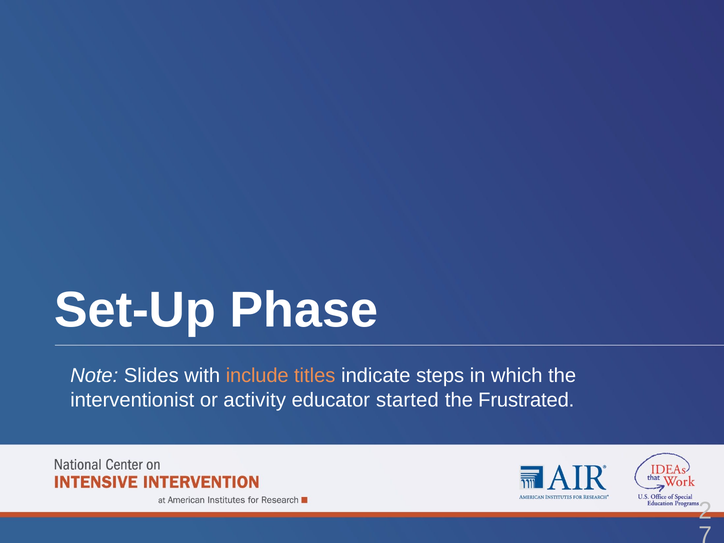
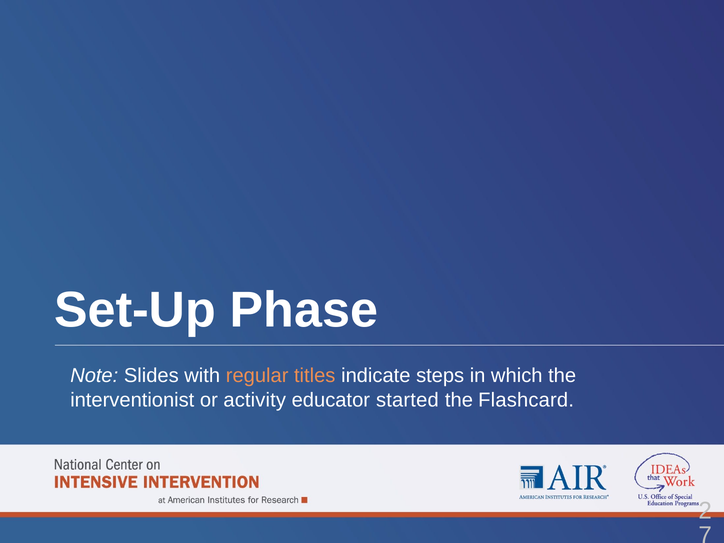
include: include -> regular
Frustrated: Frustrated -> Flashcard
